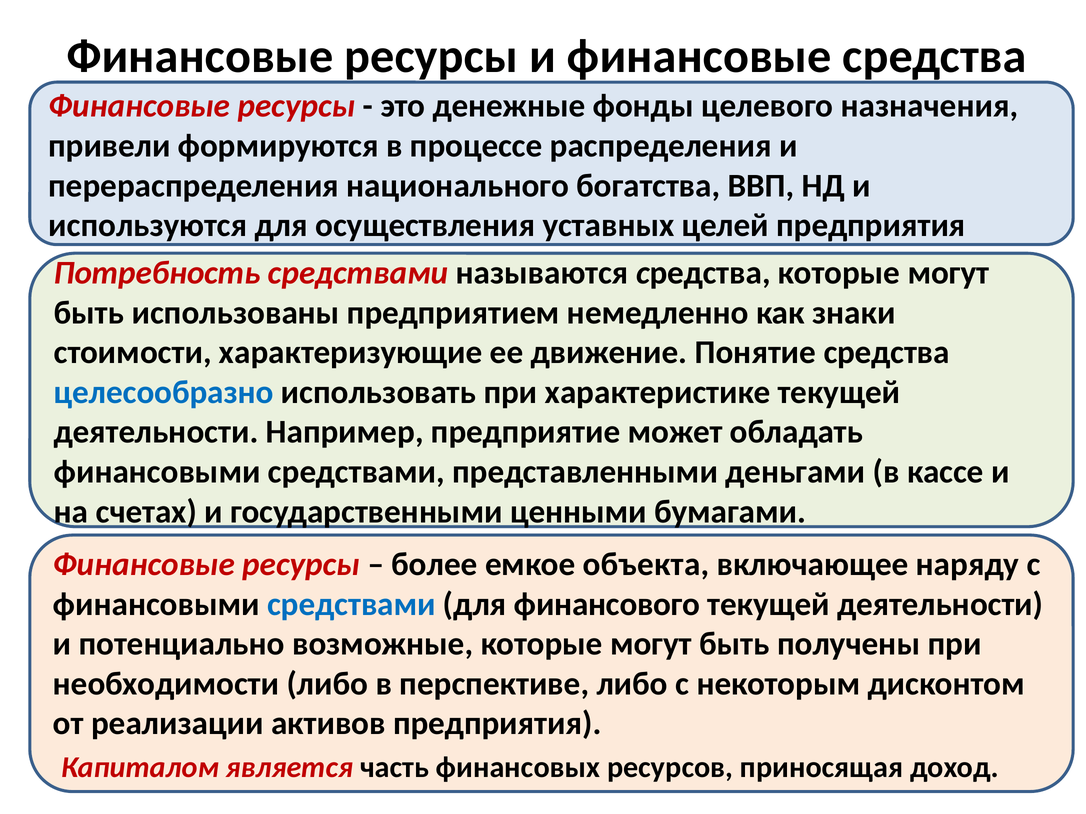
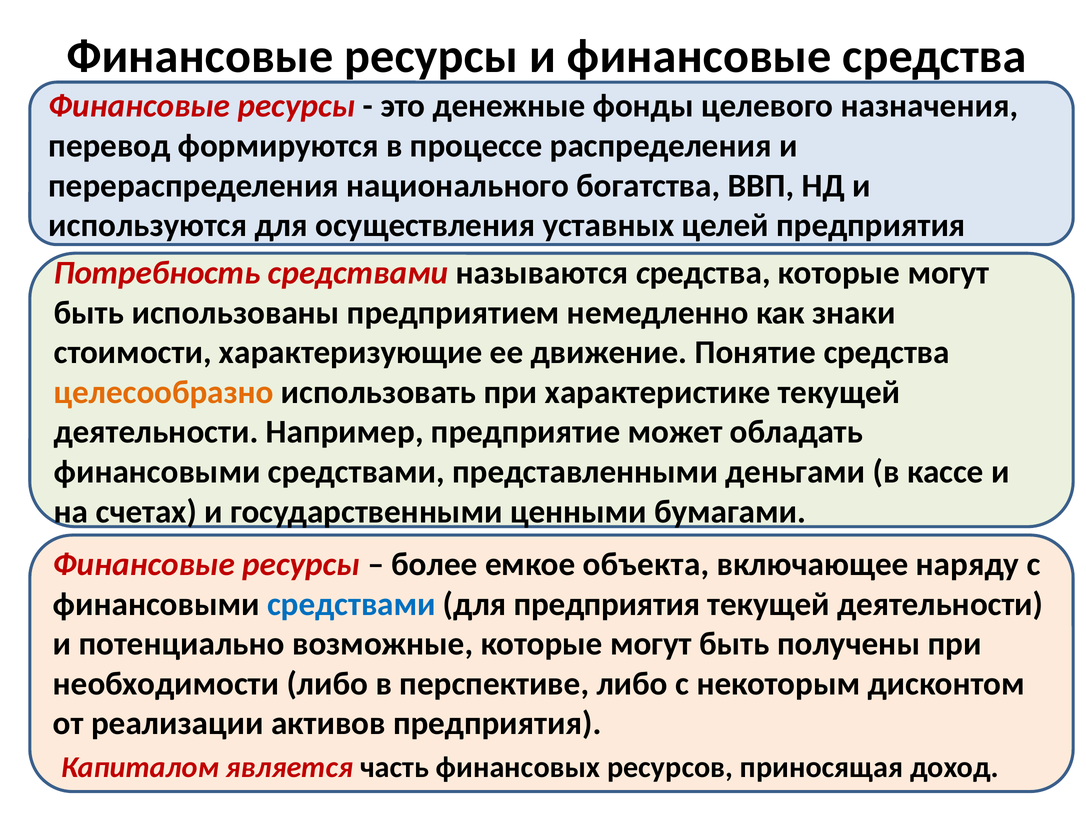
привели: привели -> перевод
целесообразно colour: blue -> orange
для финансового: финансового -> предприятия
